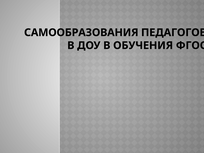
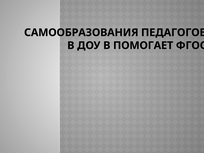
ОБУЧЕНИЯ: ОБУЧЕНИЯ -> ПОМОГАЕТ
